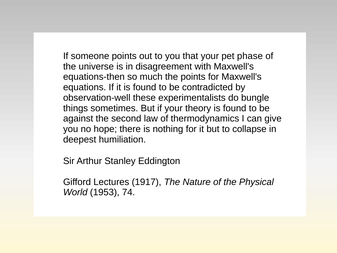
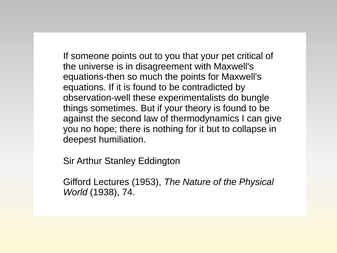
phase: phase -> critical
1917: 1917 -> 1953
1953: 1953 -> 1938
